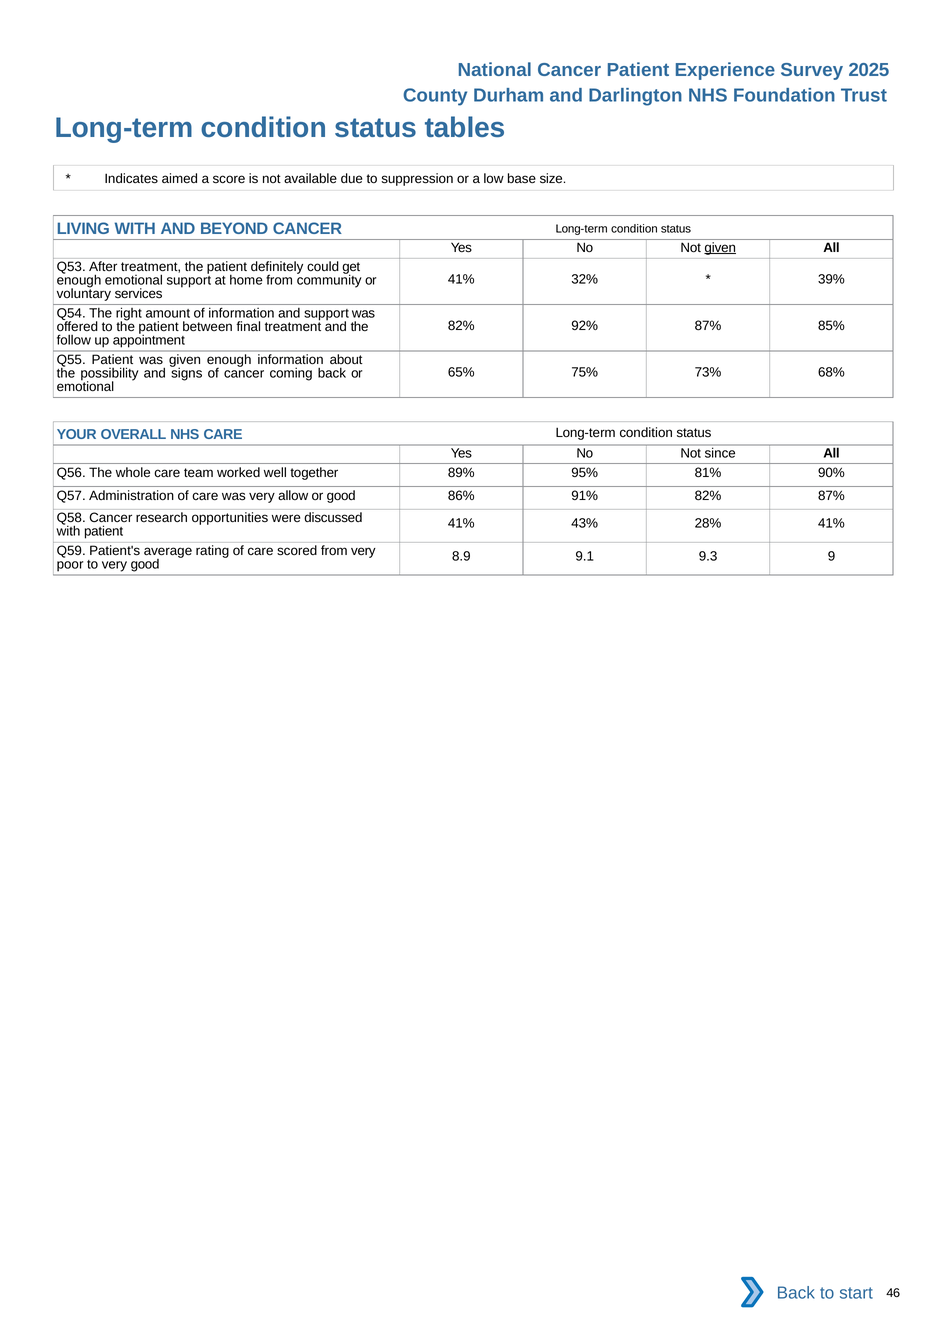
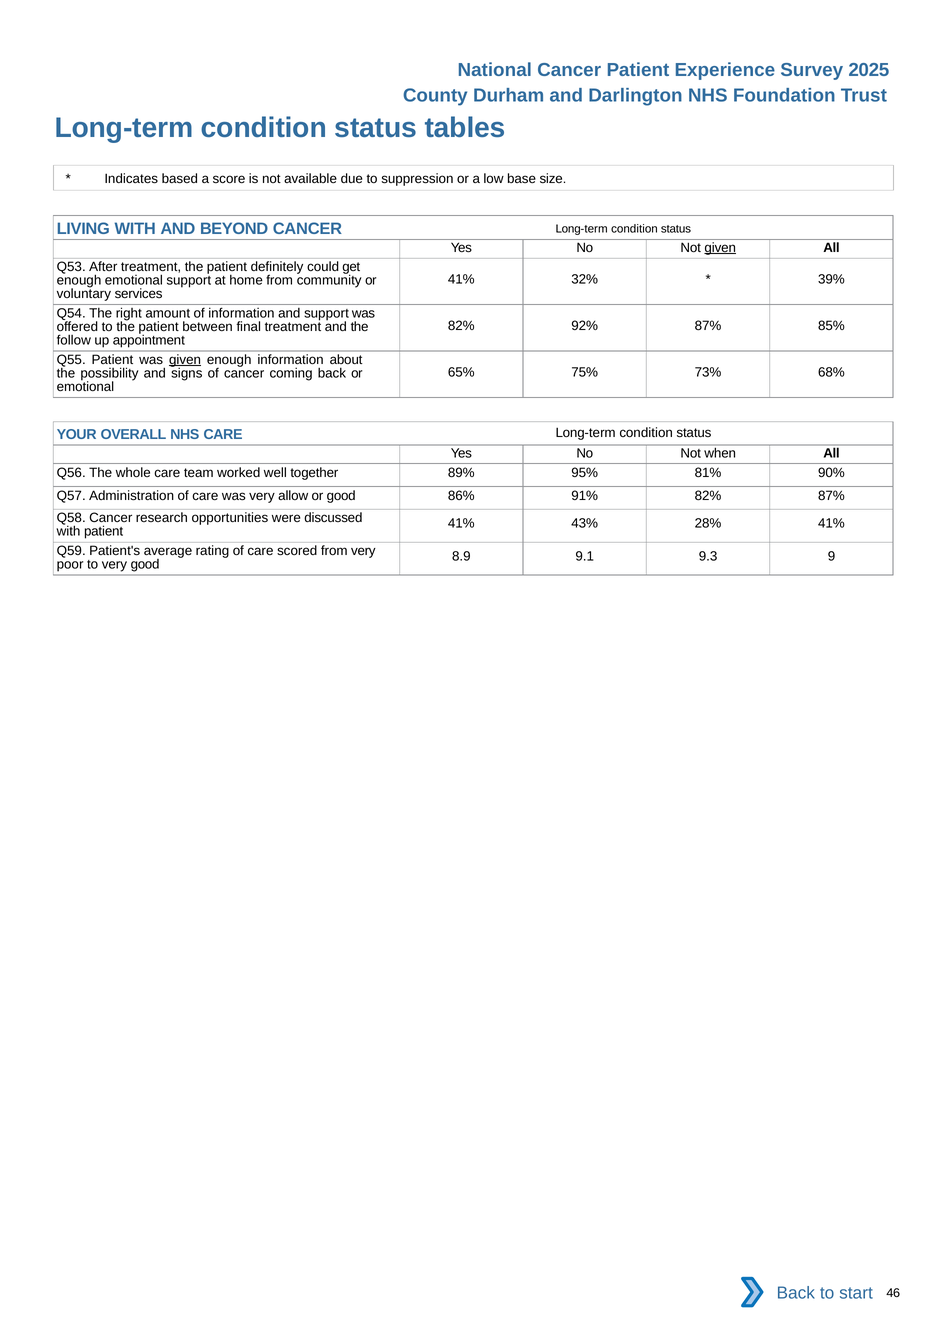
aimed: aimed -> based
given at (185, 360) underline: none -> present
since: since -> when
